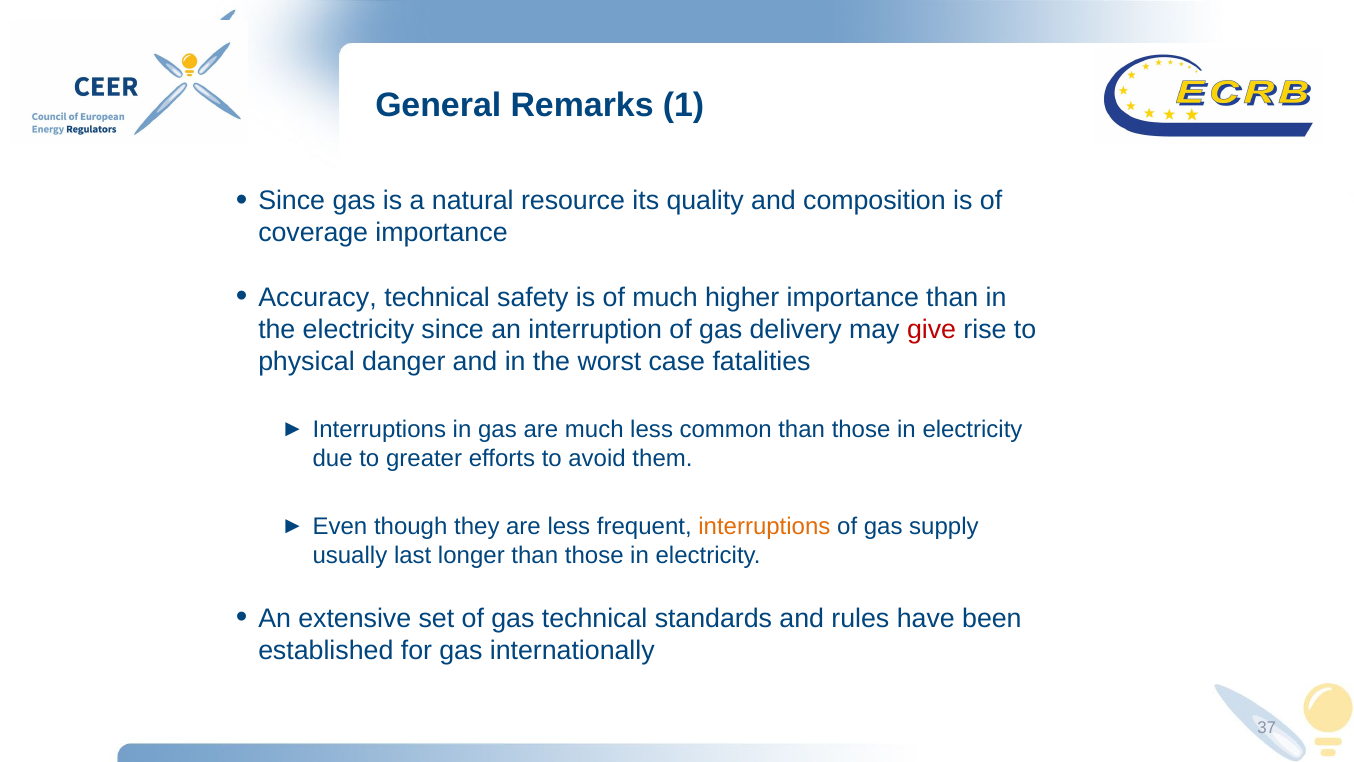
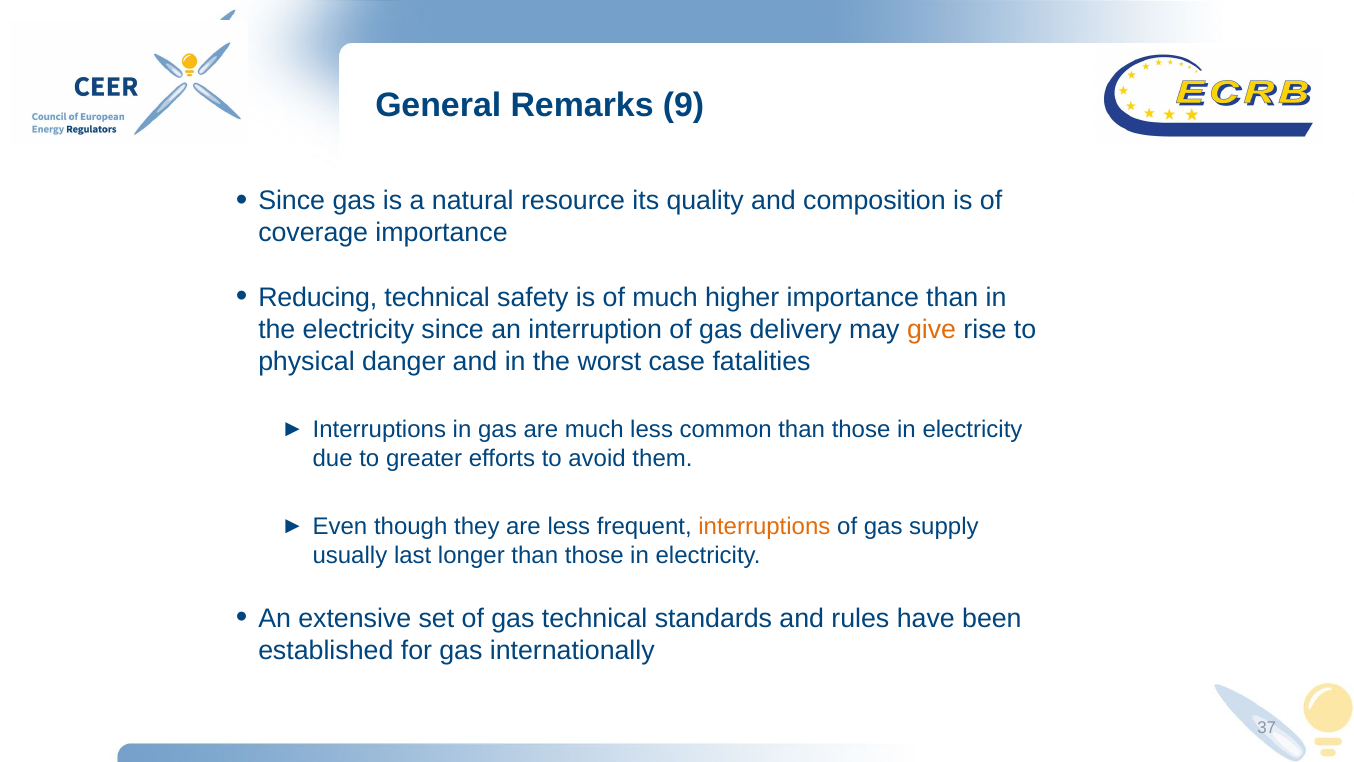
1: 1 -> 9
Accuracy: Accuracy -> Reducing
give colour: red -> orange
